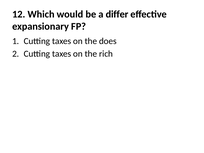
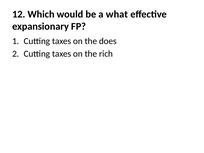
differ: differ -> what
